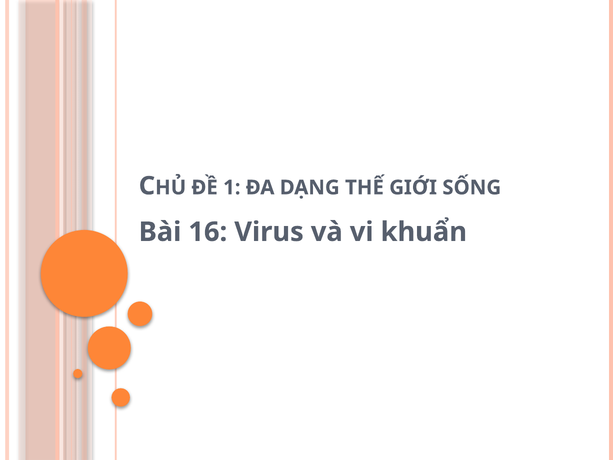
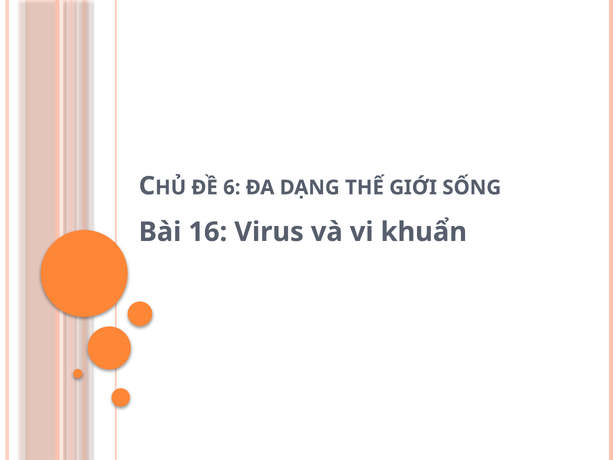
1: 1 -> 6
